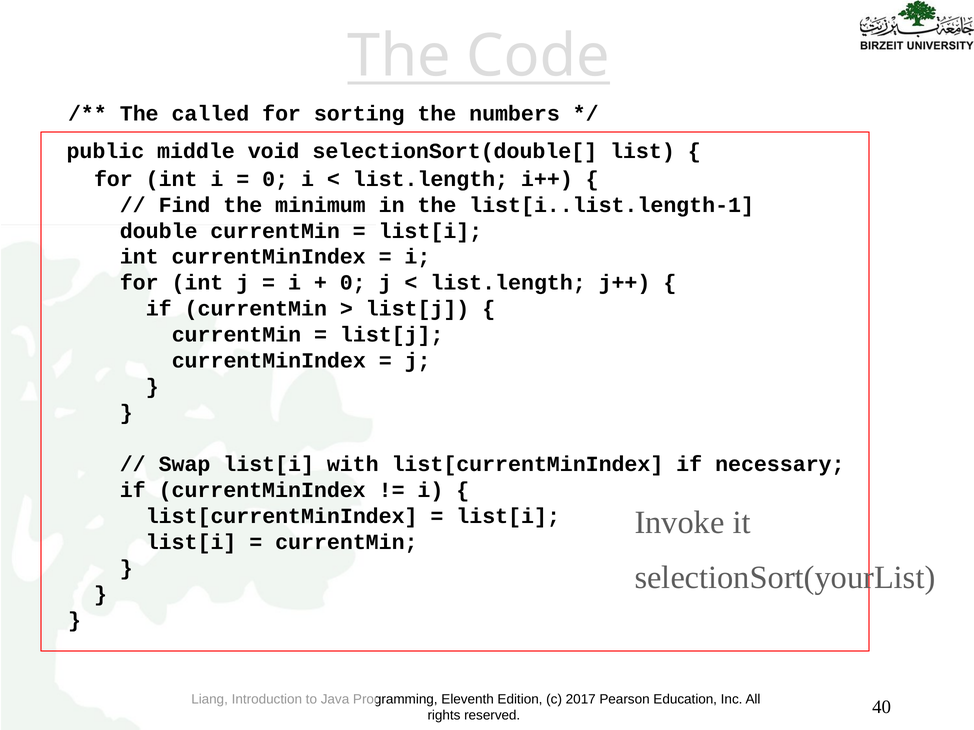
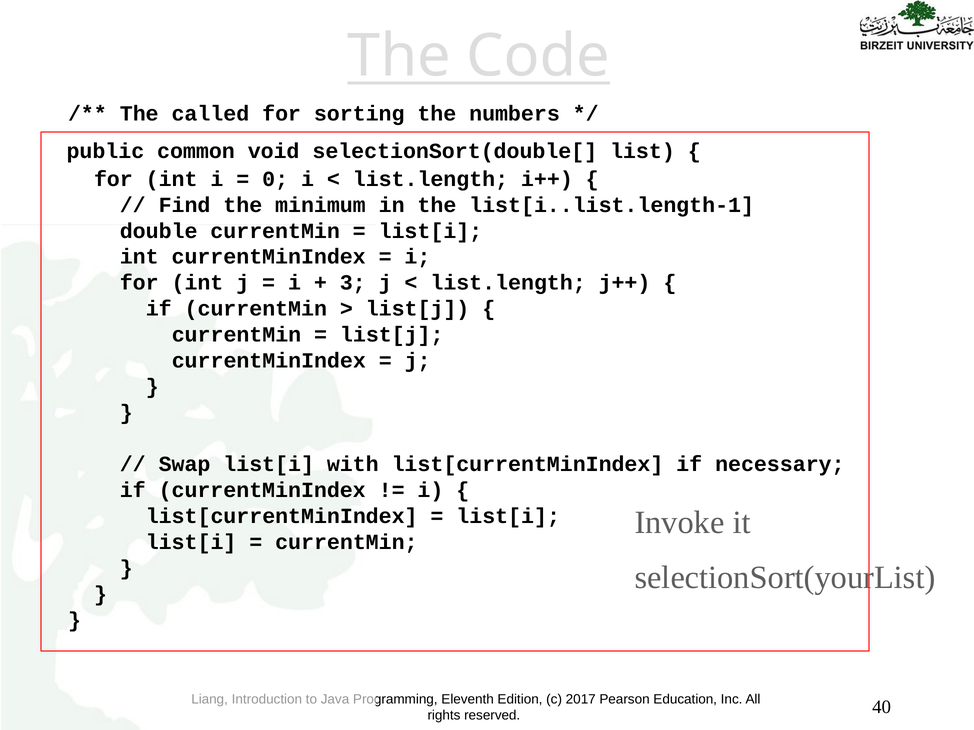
middle: middle -> common
0 at (353, 283): 0 -> 3
